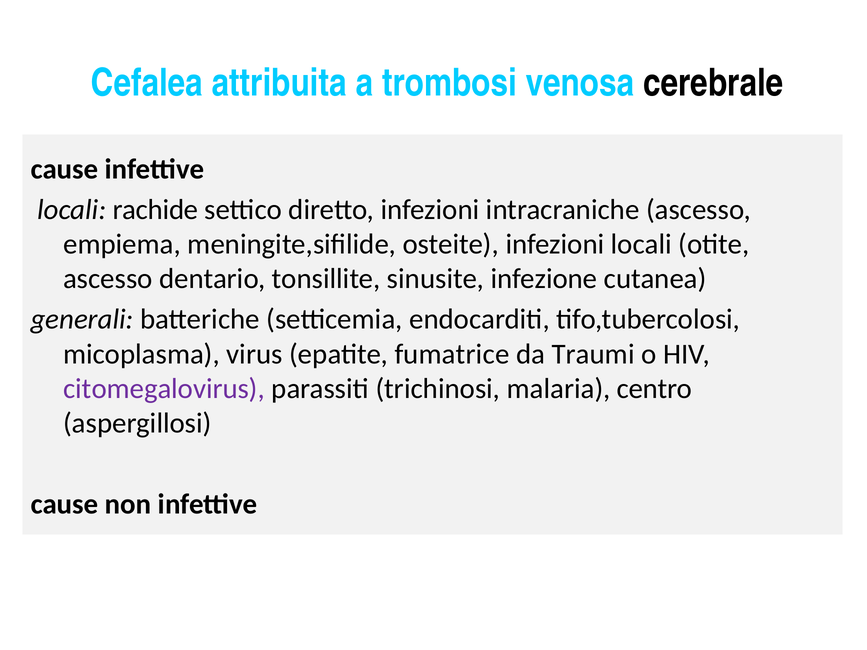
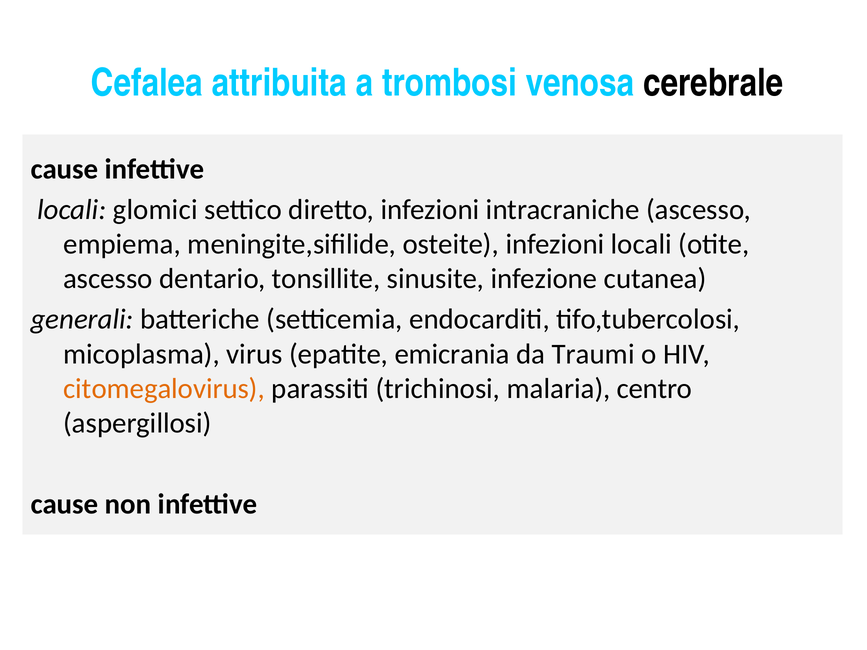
rachide: rachide -> glomici
fumatrice: fumatrice -> emicrania
citomegalovirus colour: purple -> orange
